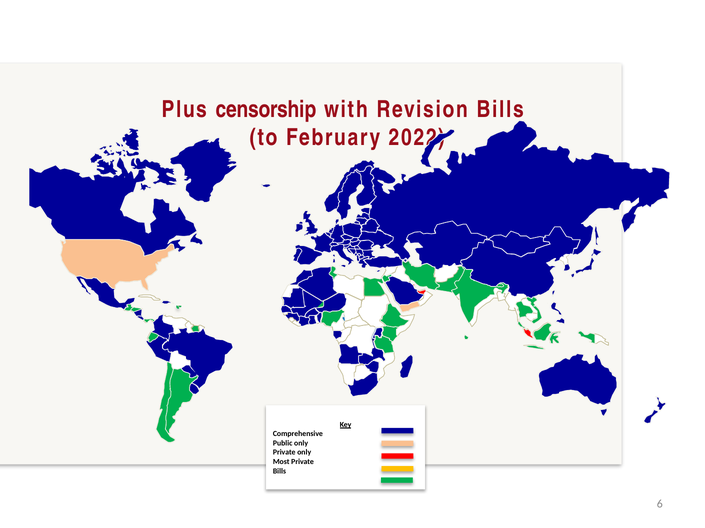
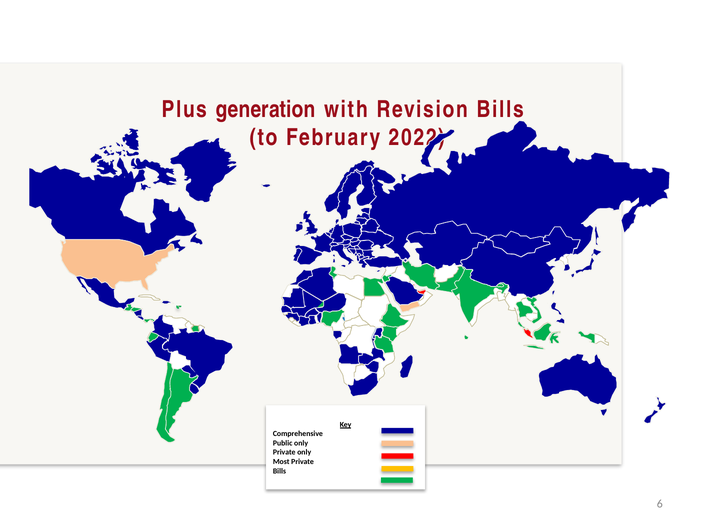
censorship: censorship -> generation
